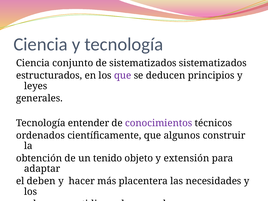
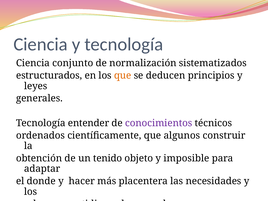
de sistematizados: sistematizados -> normalización
que at (123, 76) colour: purple -> orange
extensión: extensión -> imposible
deben: deben -> donde
